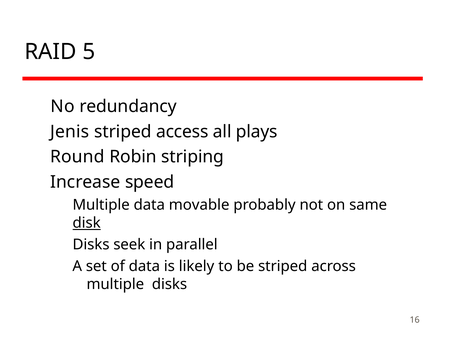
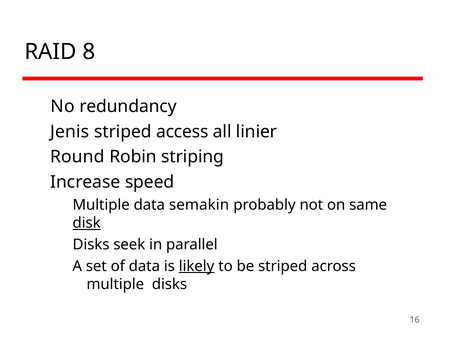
5: 5 -> 8
plays: plays -> linier
movable: movable -> semakin
likely underline: none -> present
